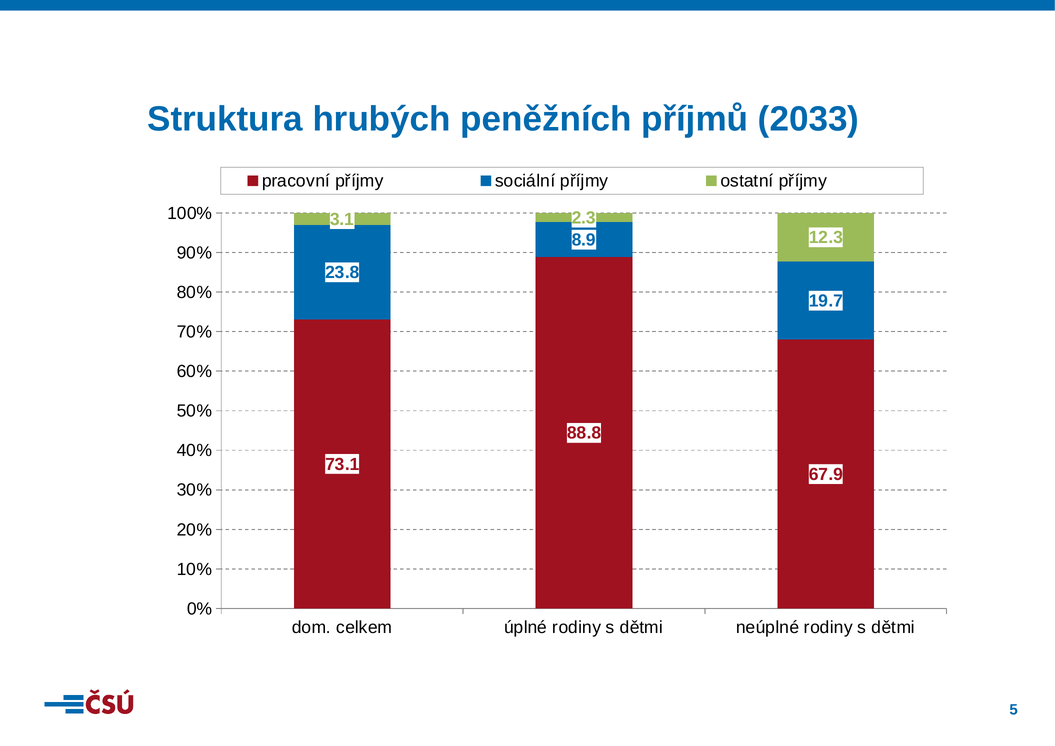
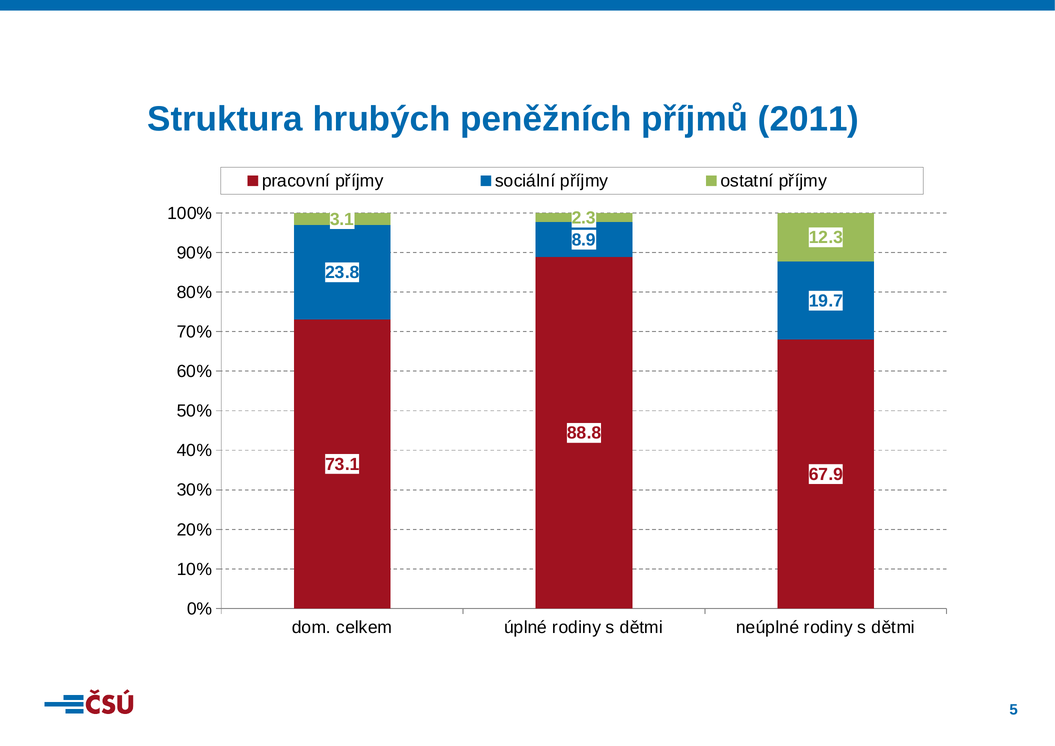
2033: 2033 -> 2011
